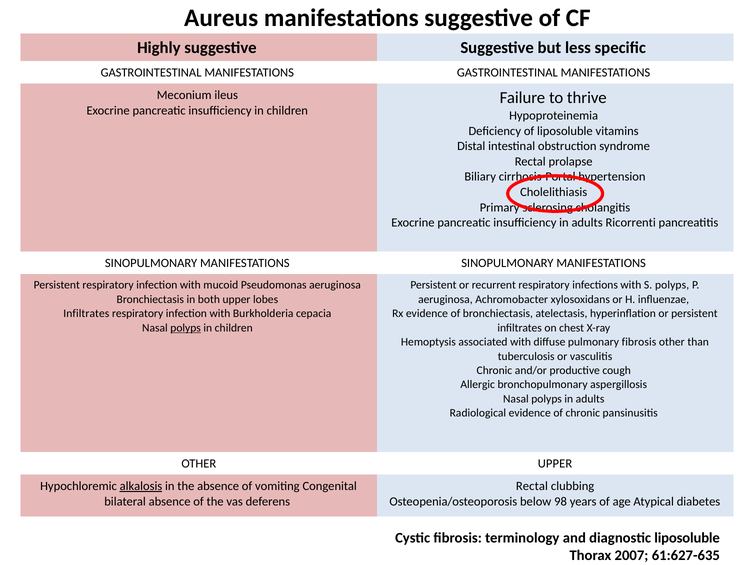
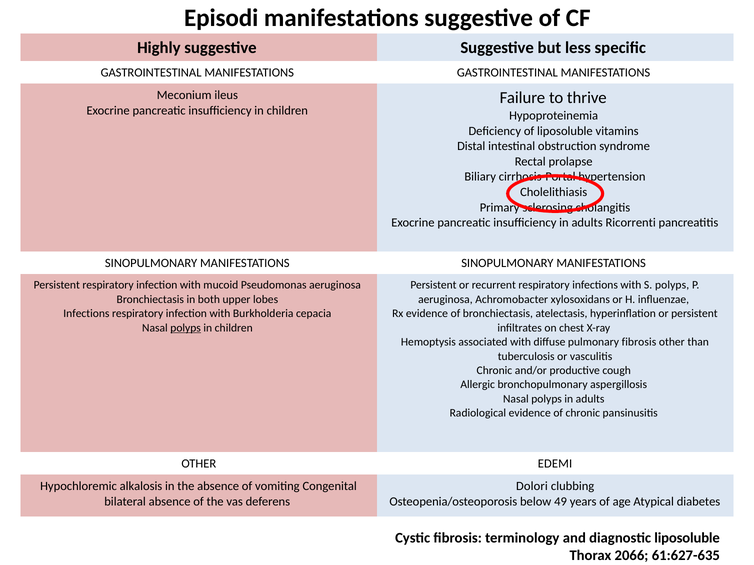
Aureus: Aureus -> Episodi
Infiltrates at (86, 314): Infiltrates -> Infections
OTHER UPPER: UPPER -> EDEMI
alkalosis underline: present -> none
Rectal at (532, 487): Rectal -> Dolori
98: 98 -> 49
2007: 2007 -> 2066
